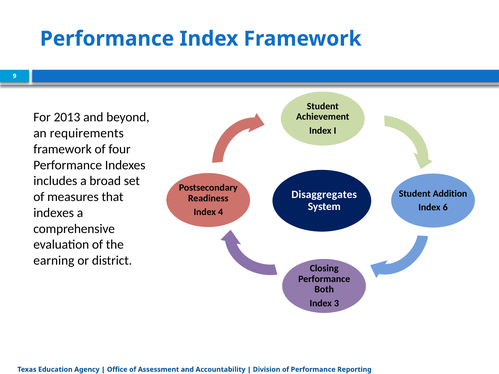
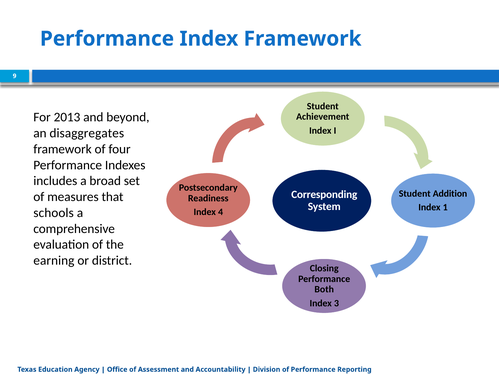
requirements: requirements -> disaggregates
Disaggregates: Disaggregates -> Corresponding
6: 6 -> 1
indexes at (54, 213): indexes -> schools
